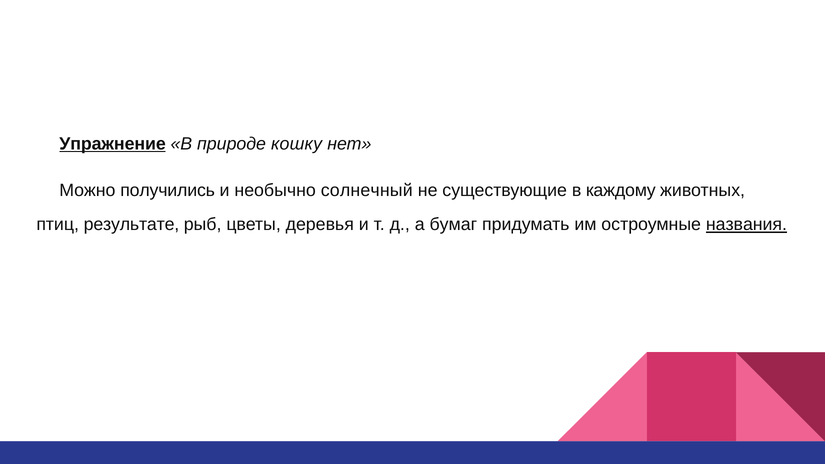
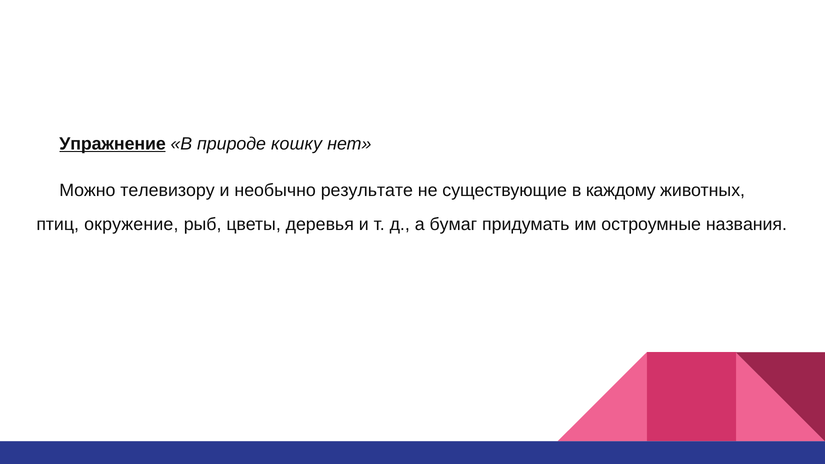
получились: получились -> телевизору
солнечный: солнечный -> результате
результате: результате -> окружение
названия underline: present -> none
